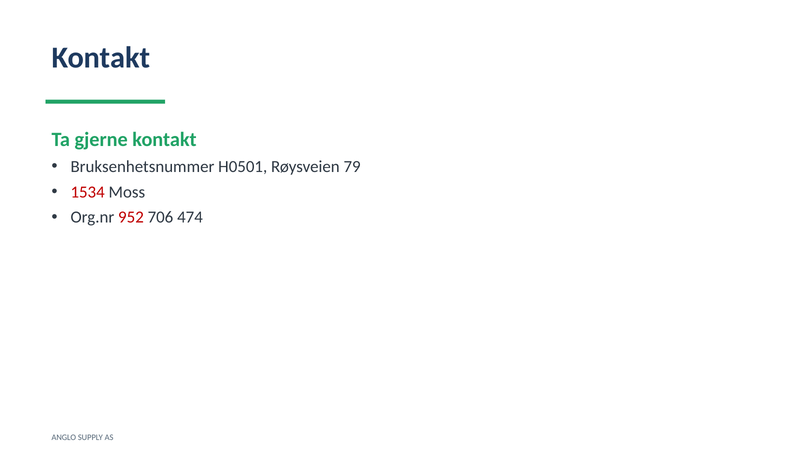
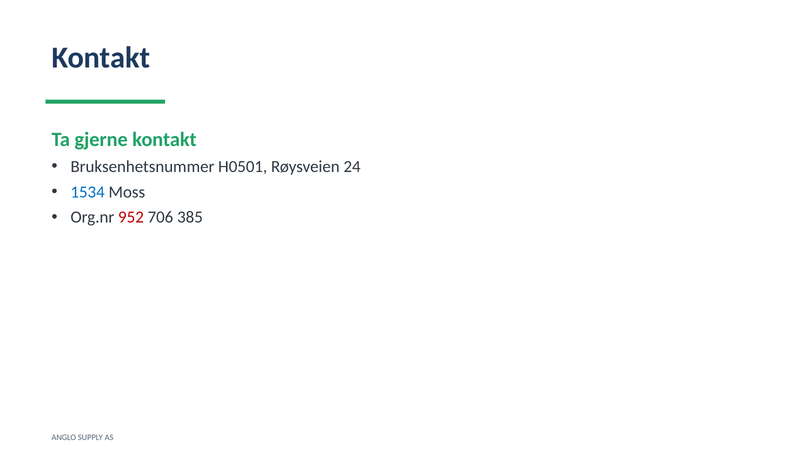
79: 79 -> 24
1534 colour: red -> blue
474: 474 -> 385
